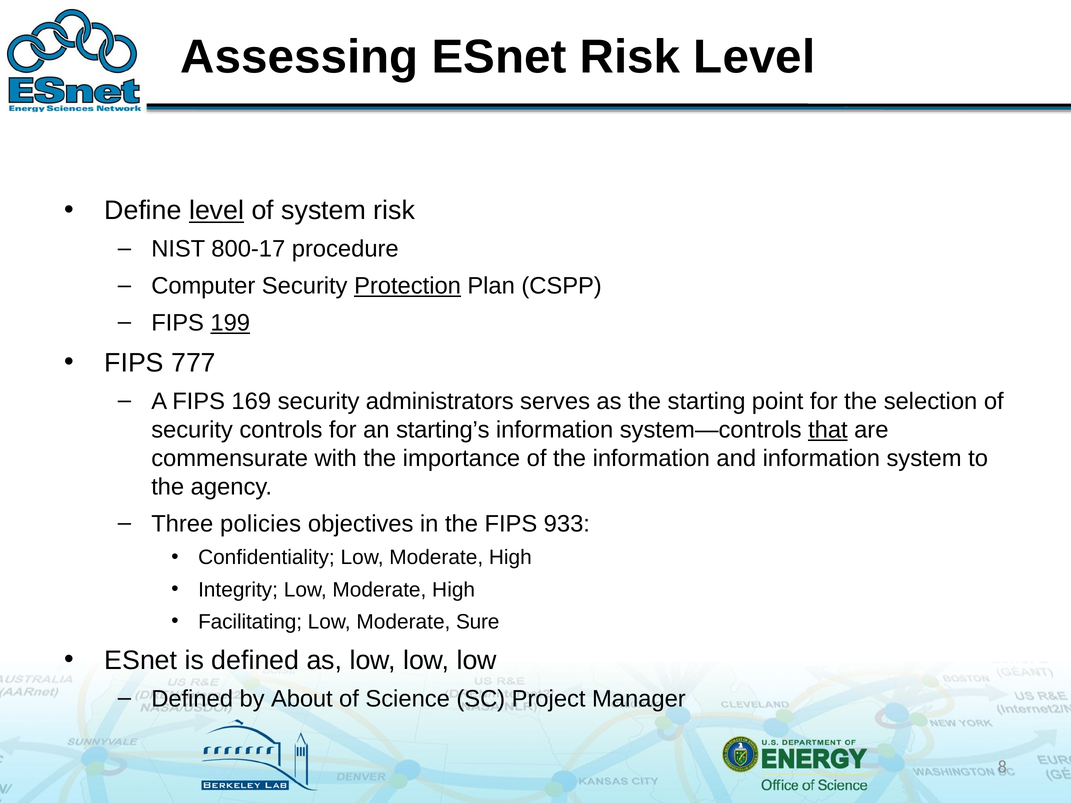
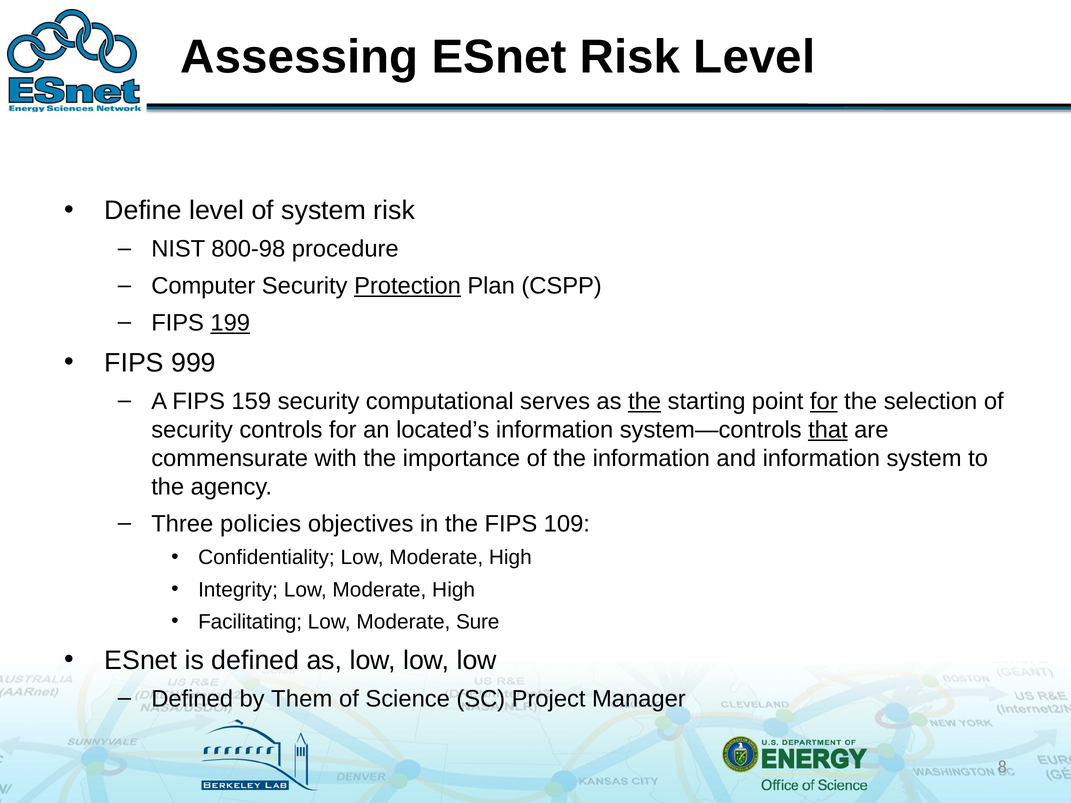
level at (217, 211) underline: present -> none
800-17: 800-17 -> 800-98
777: 777 -> 999
169: 169 -> 159
administrators: administrators -> computational
the at (645, 402) underline: none -> present
for at (824, 402) underline: none -> present
starting’s: starting’s -> located’s
933: 933 -> 109
About: About -> Them
